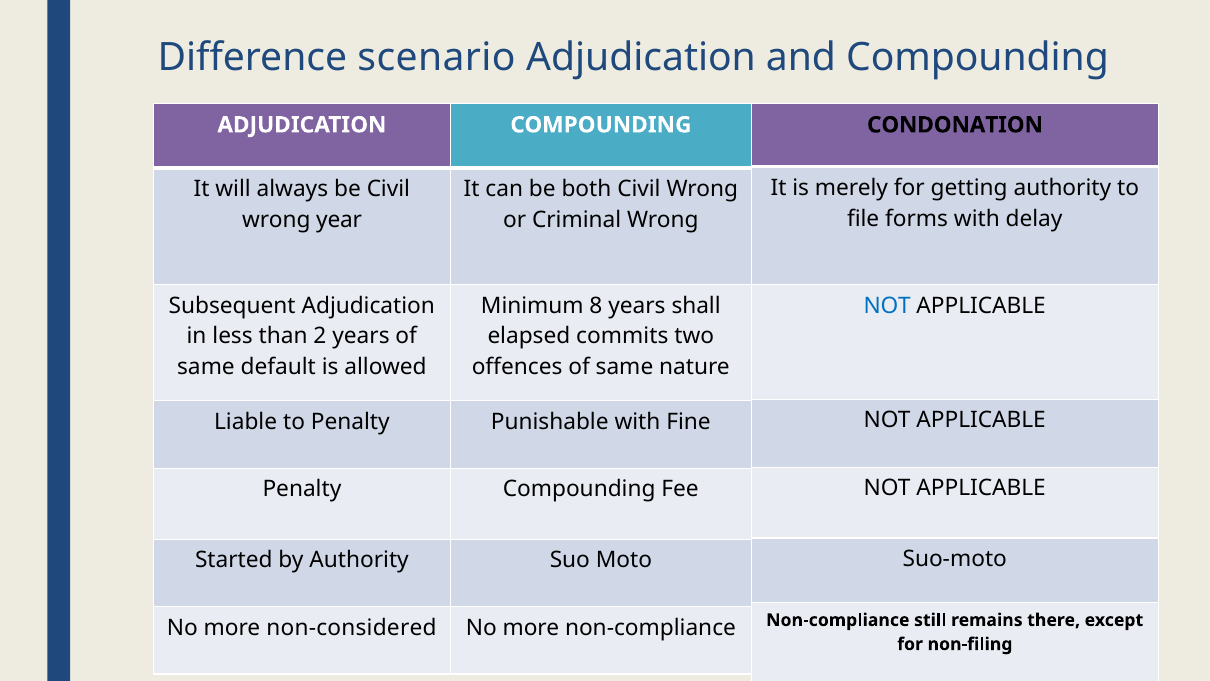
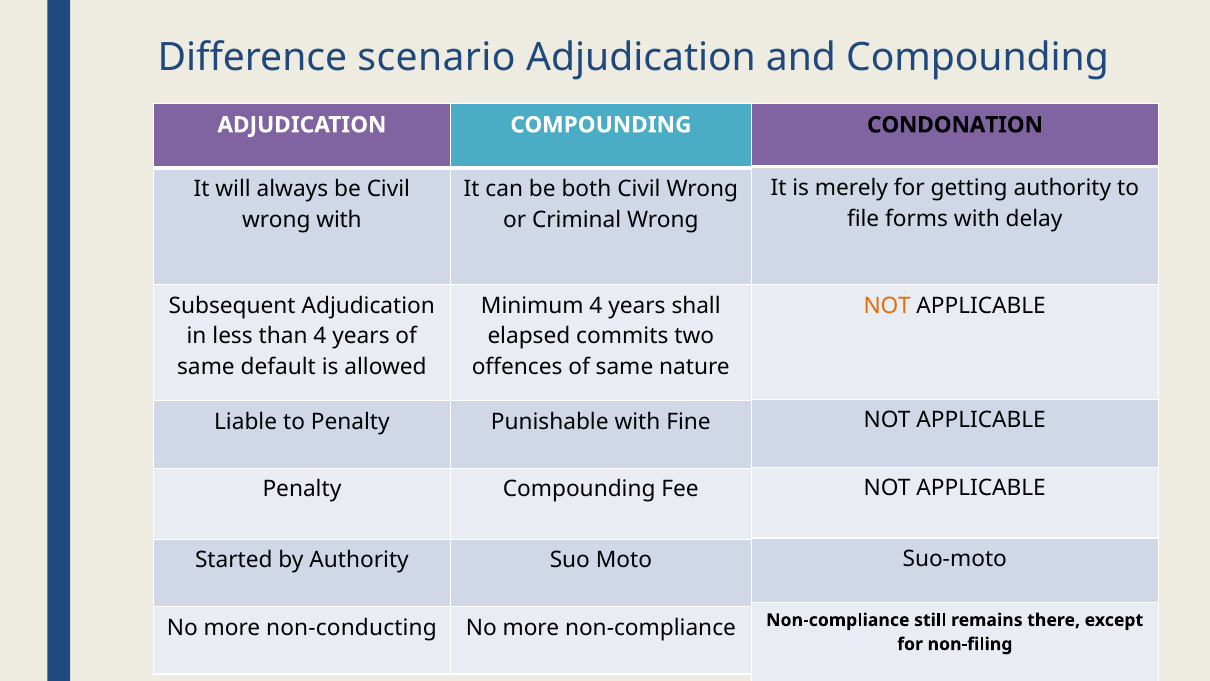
wrong year: year -> with
Minimum 8: 8 -> 4
NOT at (887, 306) colour: blue -> orange
than 2: 2 -> 4
non-considered: non-considered -> non-conducting
